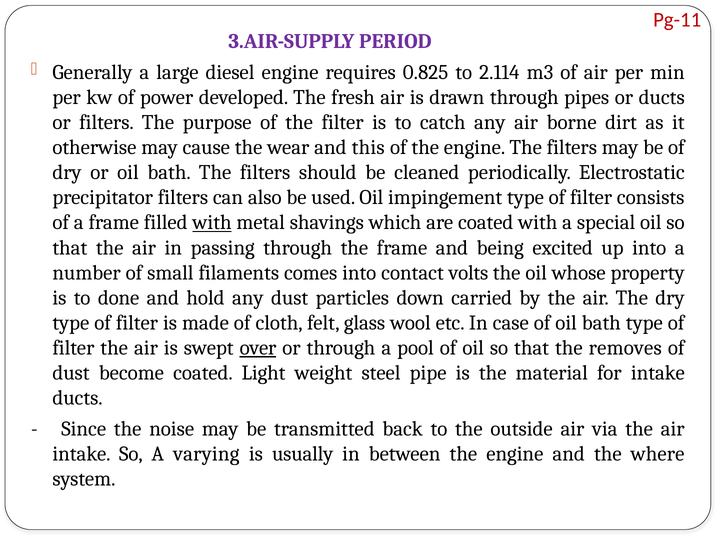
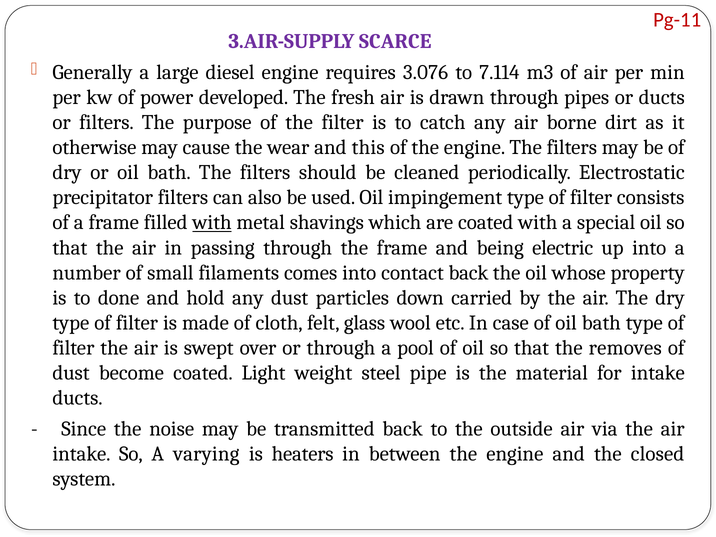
PERIOD: PERIOD -> SCARCE
0.825: 0.825 -> 3.076
2.114: 2.114 -> 7.114
excited: excited -> electric
contact volts: volts -> back
over underline: present -> none
usually: usually -> heaters
where: where -> closed
